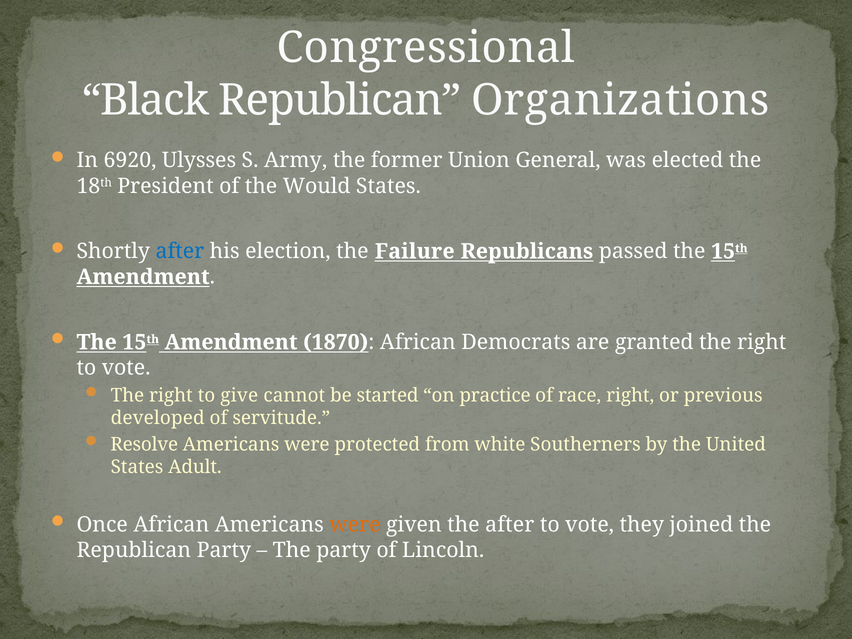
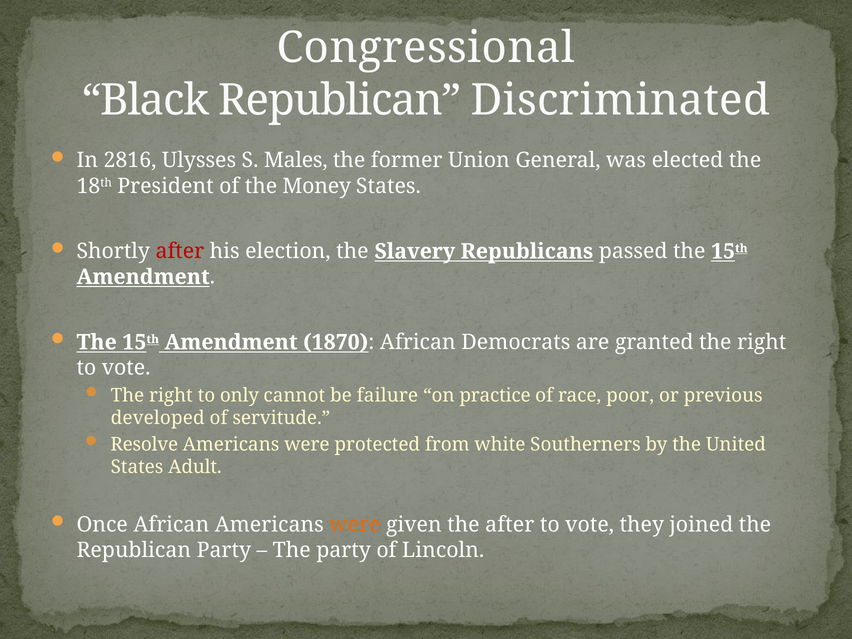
Organizations: Organizations -> Discriminated
6920: 6920 -> 2816
Army: Army -> Males
Would: Would -> Money
after at (180, 251) colour: blue -> red
Failure: Failure -> Slavery
give: give -> only
started: started -> failure
race right: right -> poor
